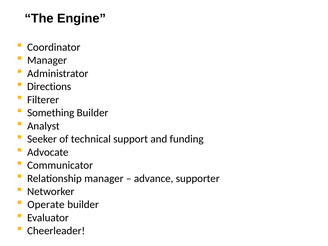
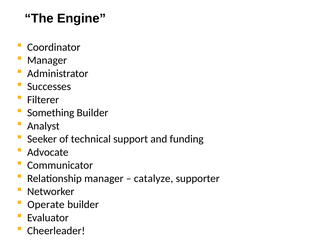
Directions: Directions -> Successes
advance: advance -> catalyze
